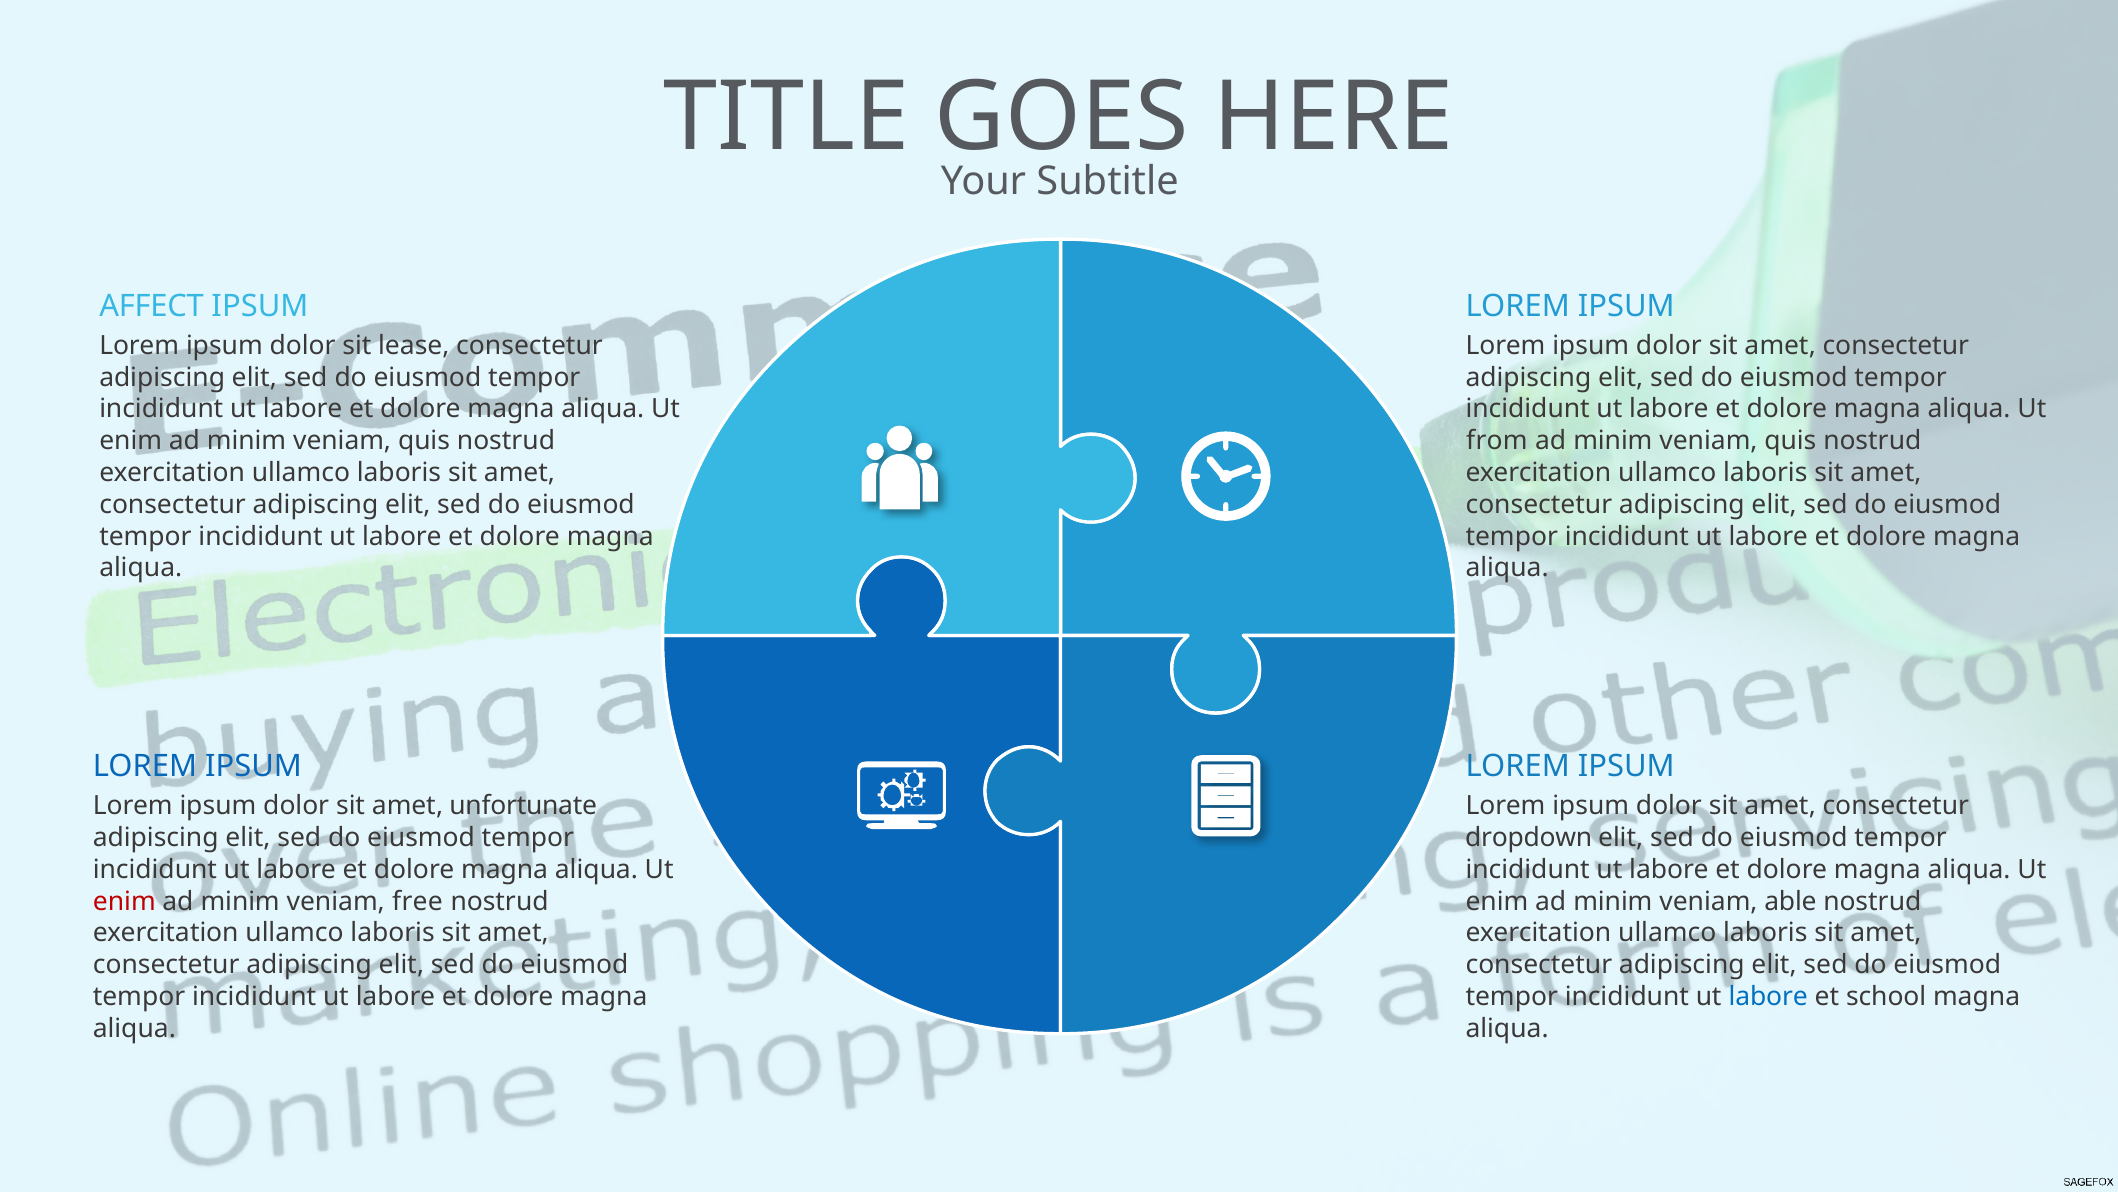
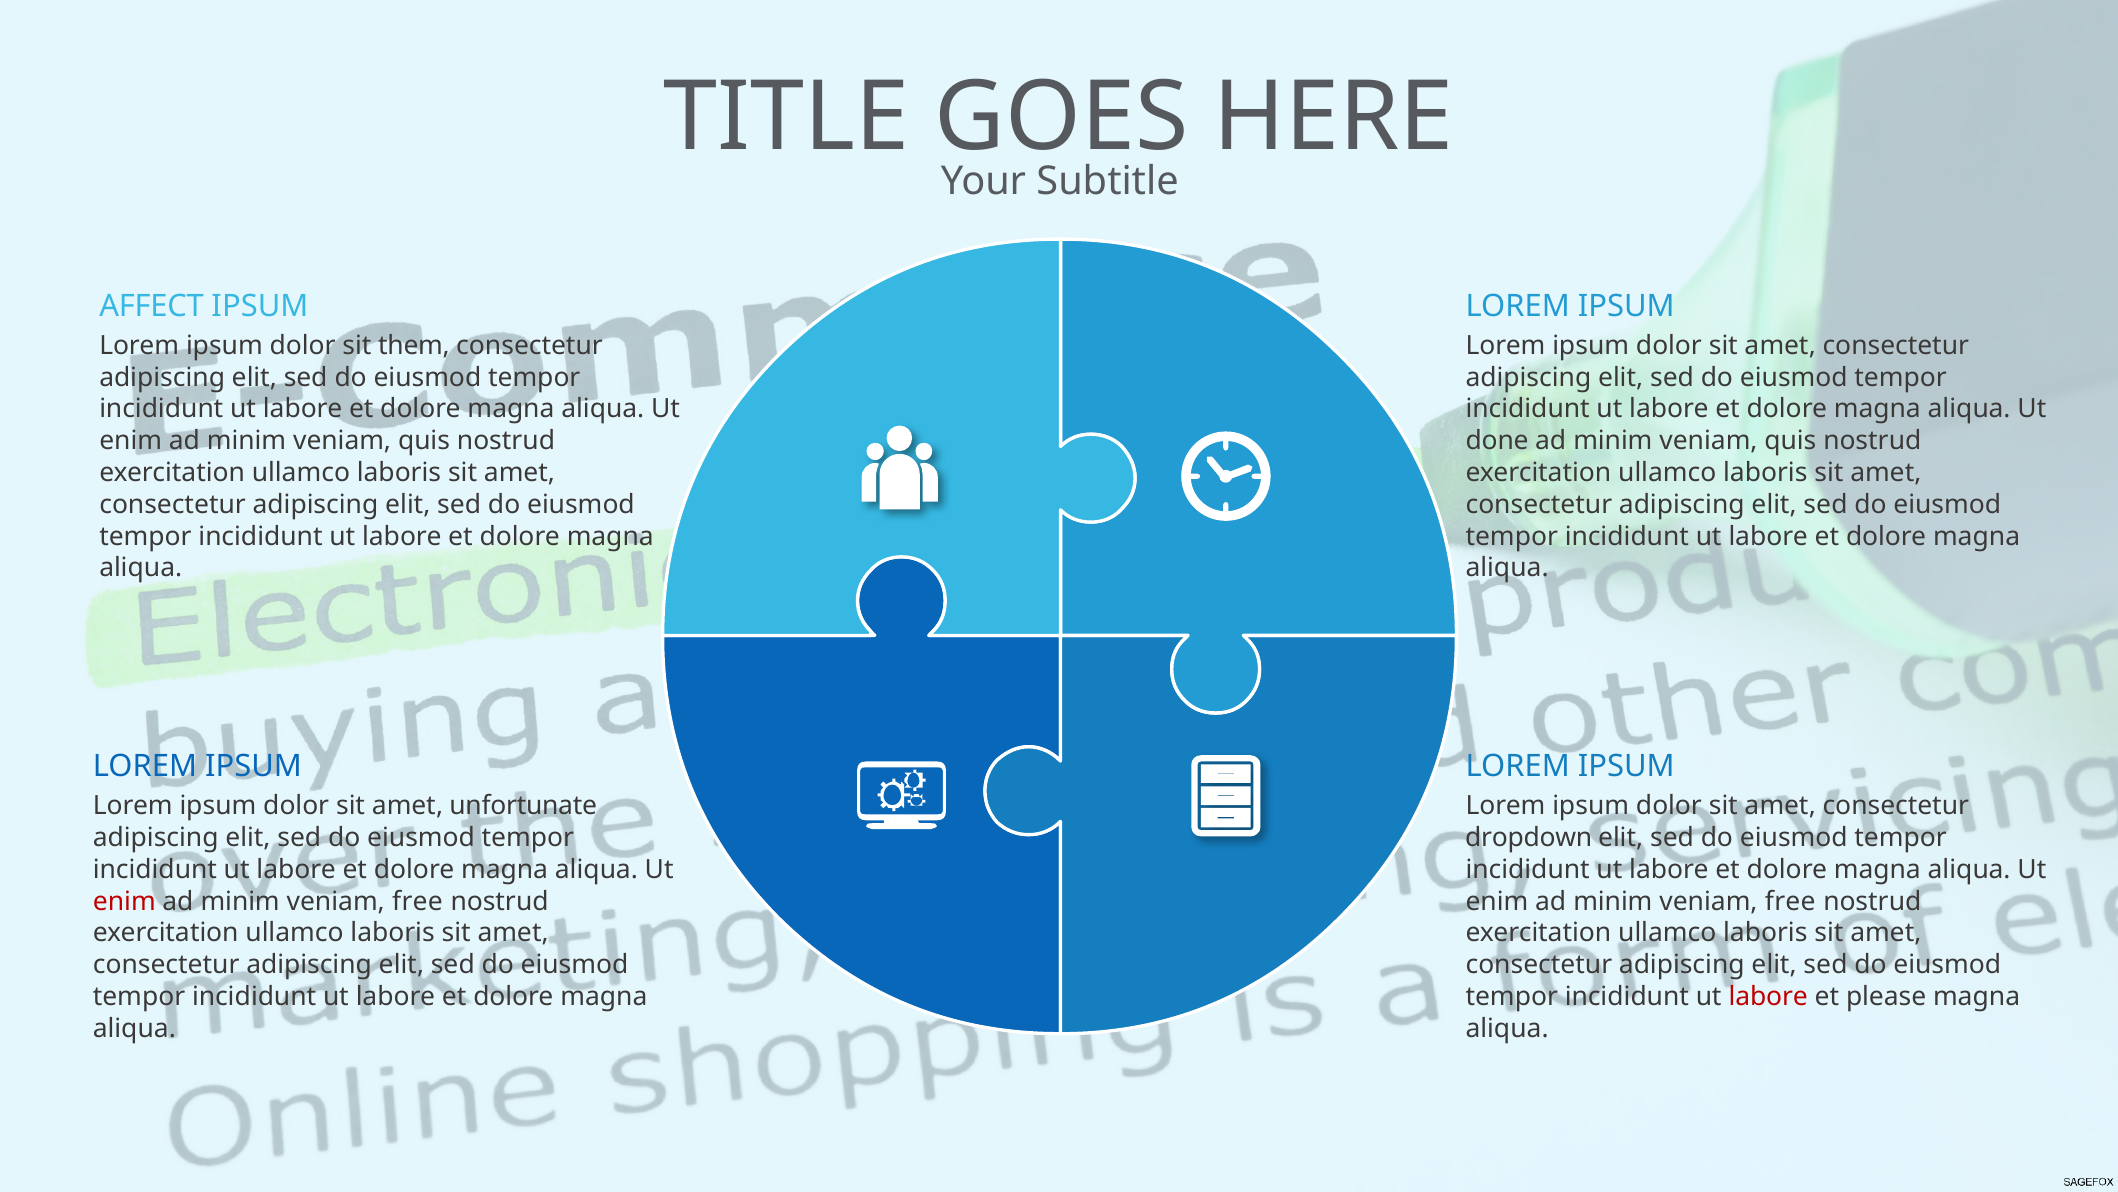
lease: lease -> them
from: from -> done
able at (1790, 901): able -> free
labore at (1768, 996) colour: blue -> red
school: school -> please
